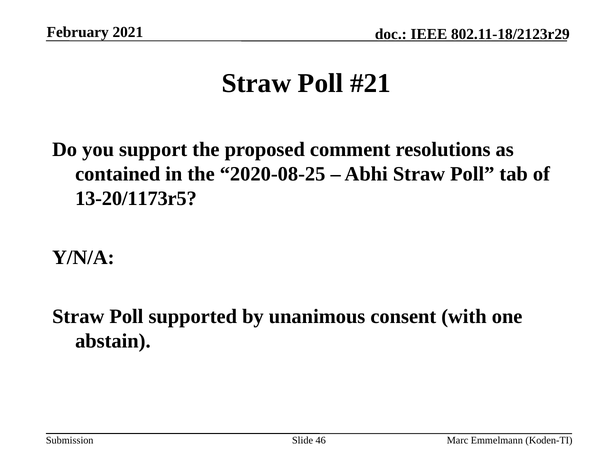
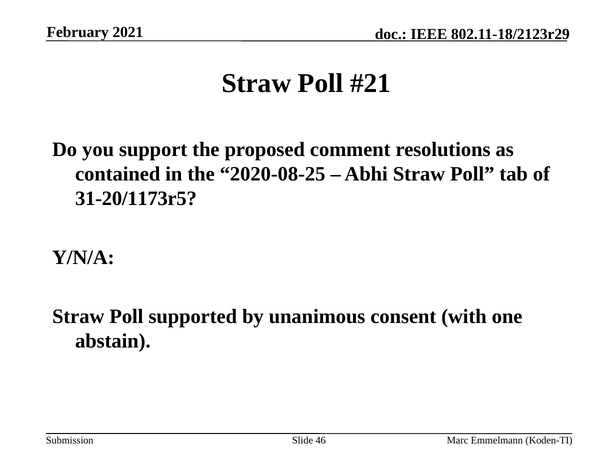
13-20/1173r5: 13-20/1173r5 -> 31-20/1173r5
